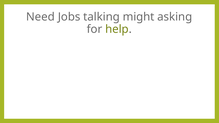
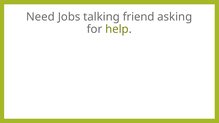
might: might -> friend
